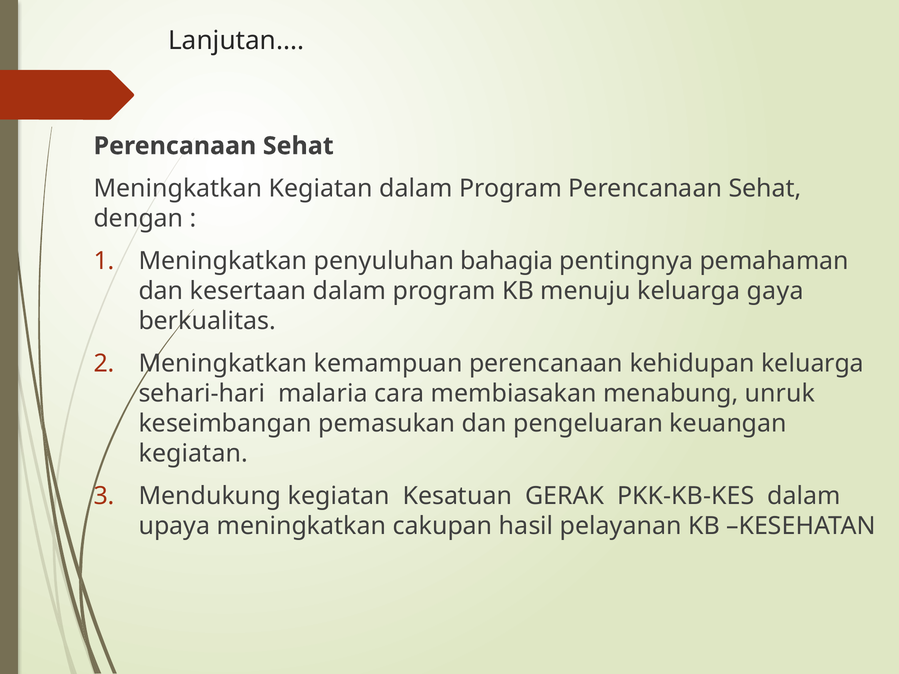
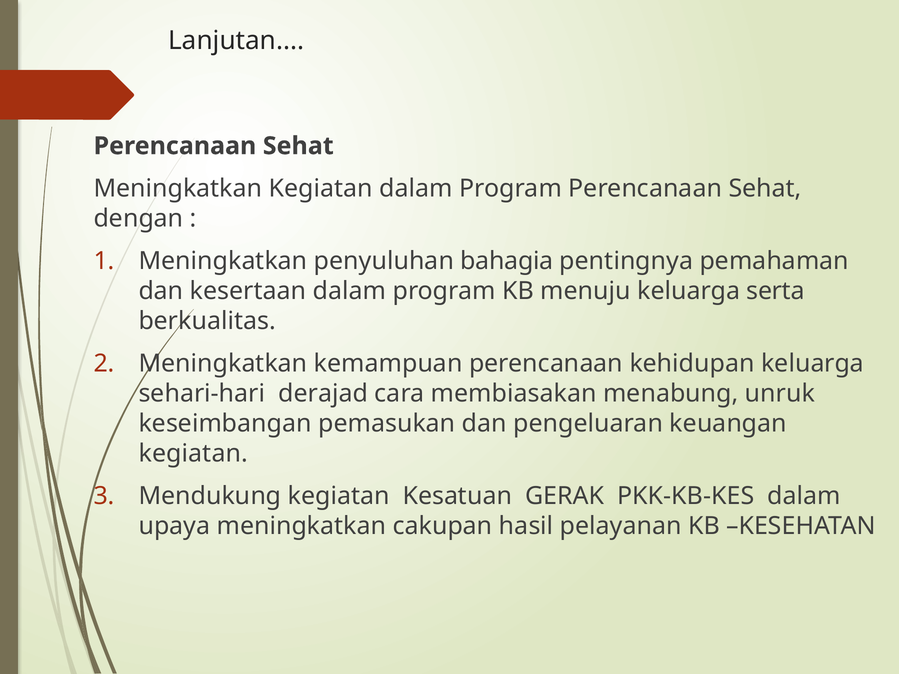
gaya: gaya -> serta
malaria: malaria -> derajad
